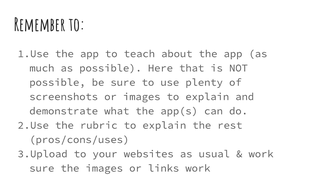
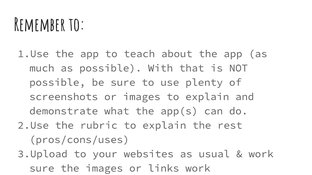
Here: Here -> With
